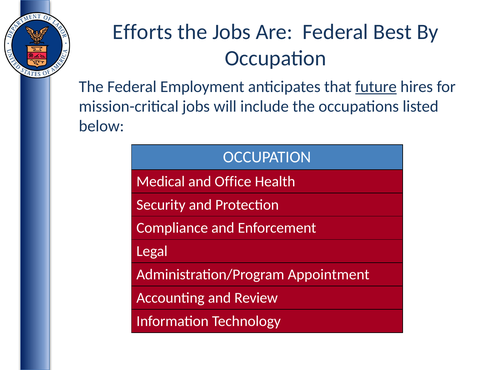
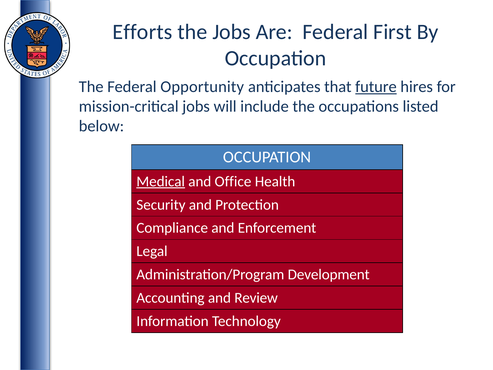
Best: Best -> First
Employment: Employment -> Opportunity
Medical underline: none -> present
Appointment: Appointment -> Development
